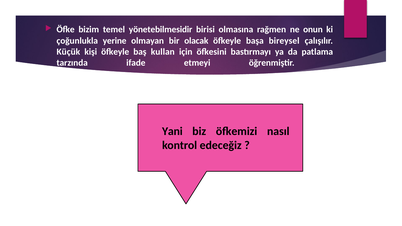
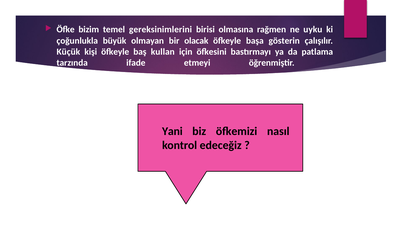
yönetebilmesidir: yönetebilmesidir -> gereksinimlerini
onun: onun -> uyku
yerine: yerine -> büyük
bireysel: bireysel -> gösterin
